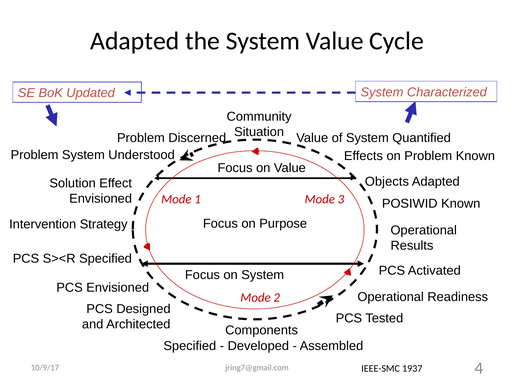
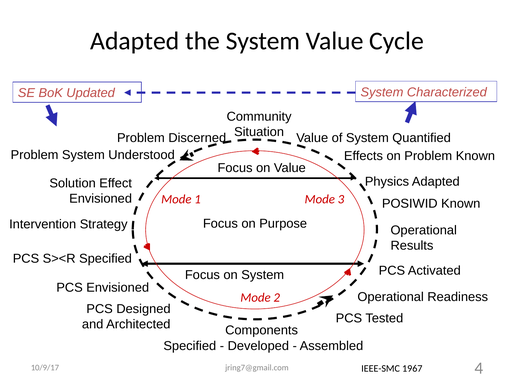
Objects: Objects -> Physics
1937: 1937 -> 1967
